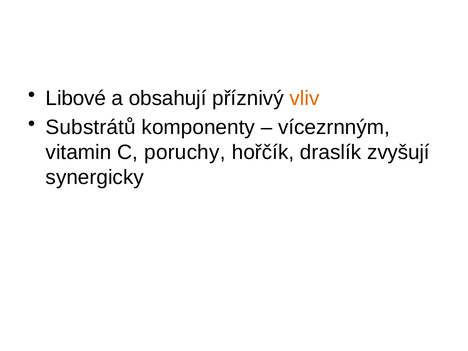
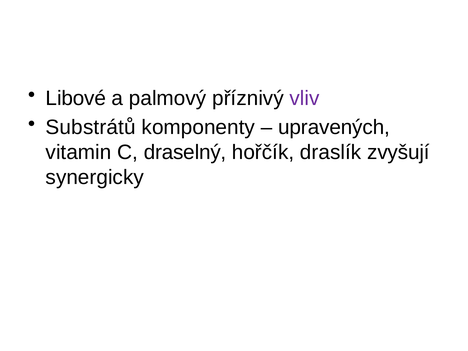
obsahují: obsahují -> palmový
vliv colour: orange -> purple
vícezrnným: vícezrnným -> upravených
poruchy: poruchy -> draselný
